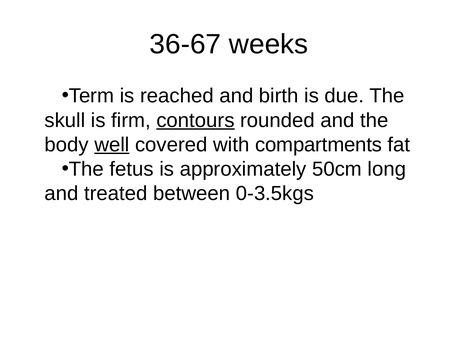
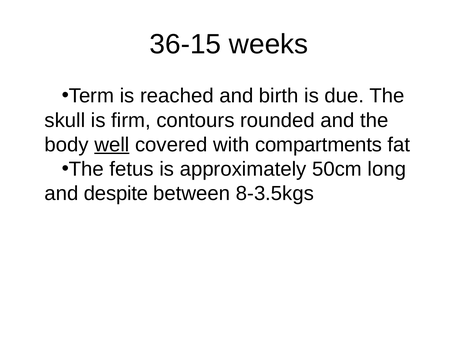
36-67: 36-67 -> 36-15
contours underline: present -> none
treated: treated -> despite
0-3.5kgs: 0-3.5kgs -> 8-3.5kgs
